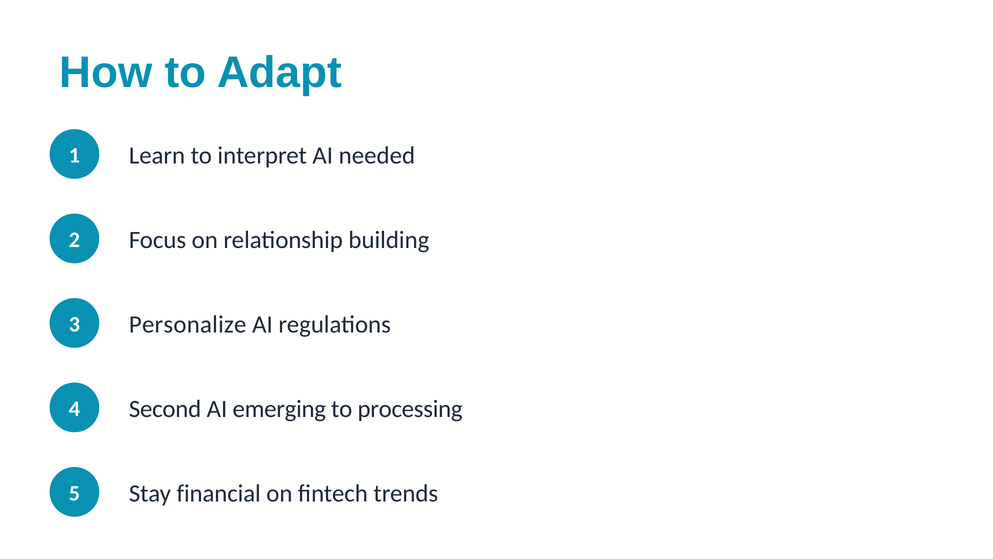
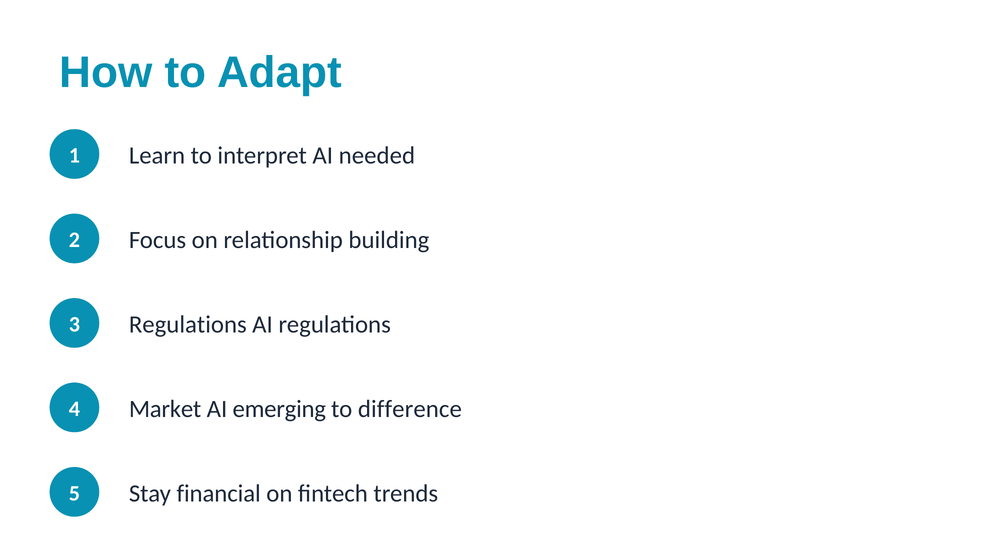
3 Personalize: Personalize -> Regulations
Second: Second -> Market
processing: processing -> difference
